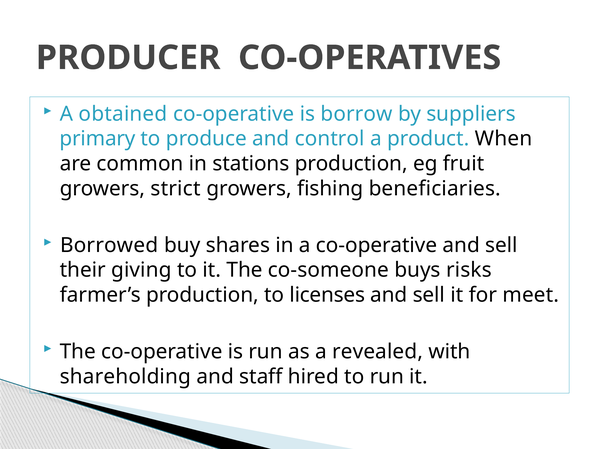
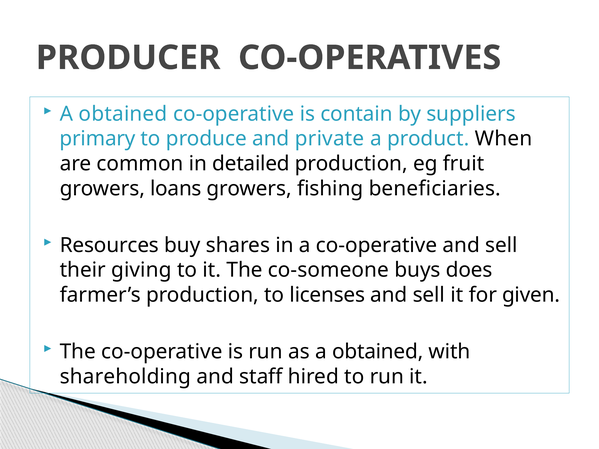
borrow: borrow -> contain
control: control -> private
stations: stations -> detailed
strict: strict -> loans
Borrowed: Borrowed -> Resources
risks: risks -> does
meet: meet -> given
as a revealed: revealed -> obtained
